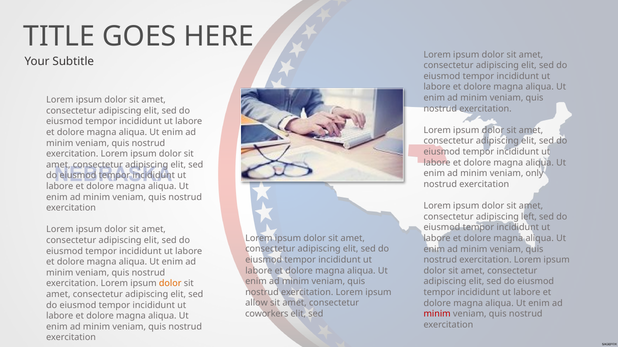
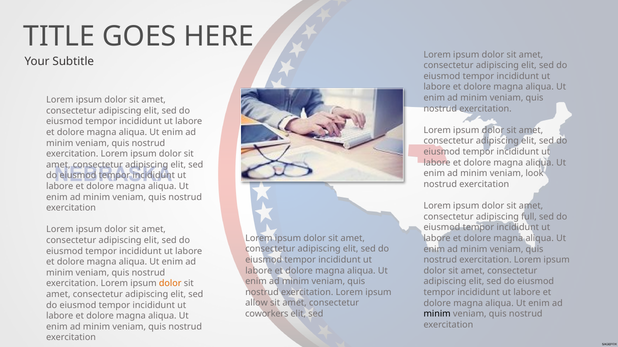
only: only -> look
left: left -> full
minim at (437, 314) colour: red -> black
